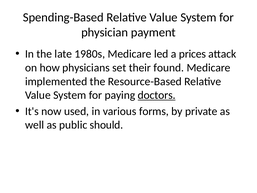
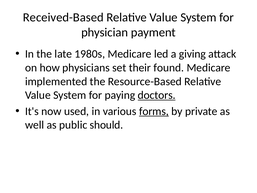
Spending-Based: Spending-Based -> Received-Based
prices: prices -> giving
forms underline: none -> present
